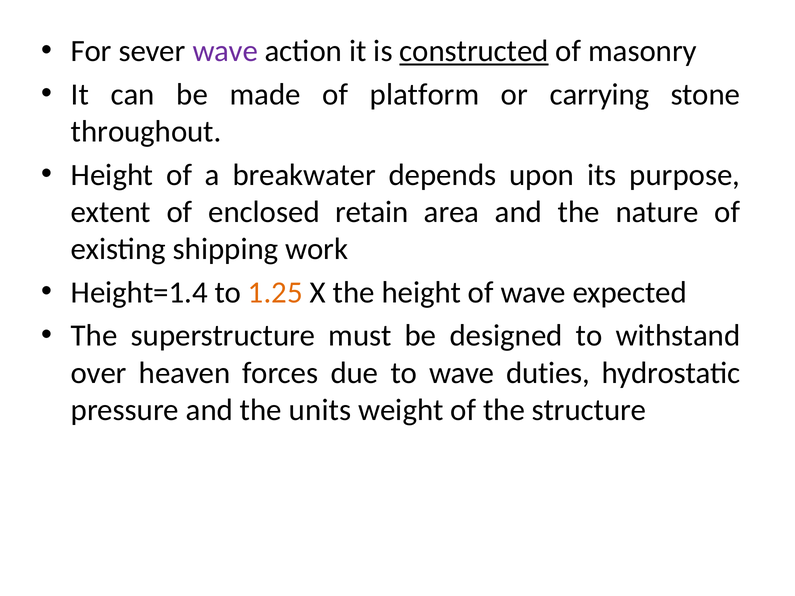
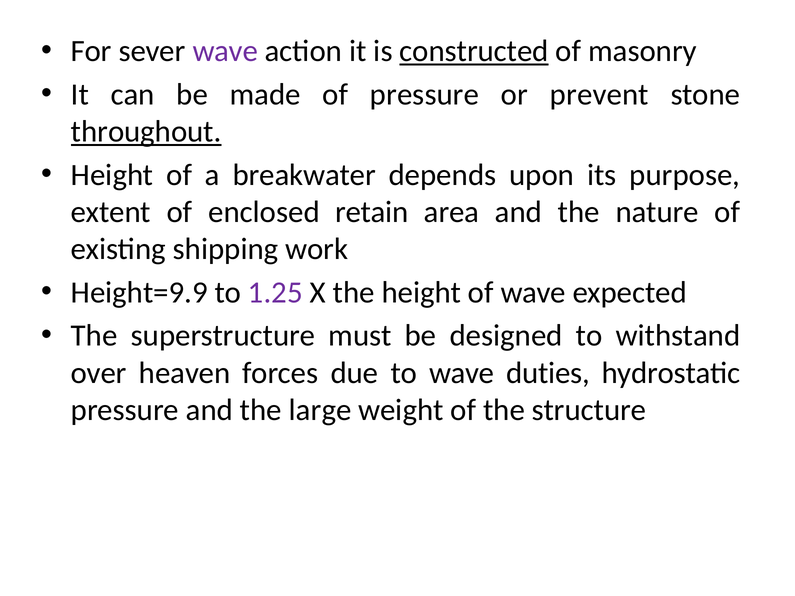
of platform: platform -> pressure
carrying: carrying -> prevent
throughout underline: none -> present
Height=1.4: Height=1.4 -> Height=9.9
1.25 colour: orange -> purple
units: units -> large
